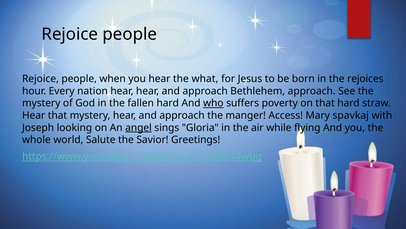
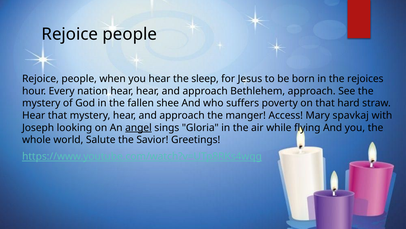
what: what -> sleep
fallen hard: hard -> shee
who underline: present -> none
